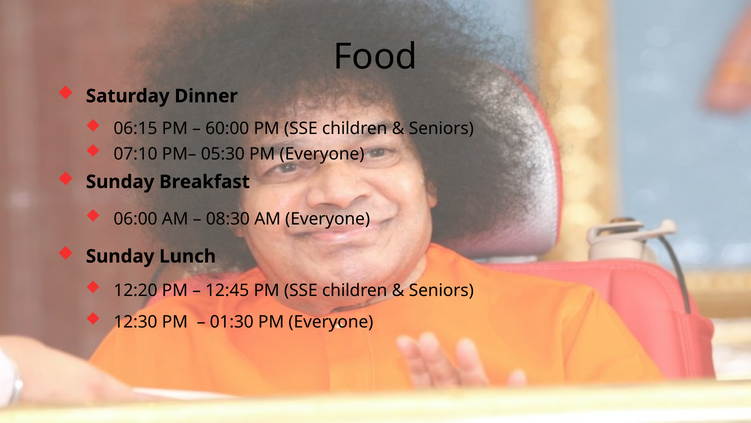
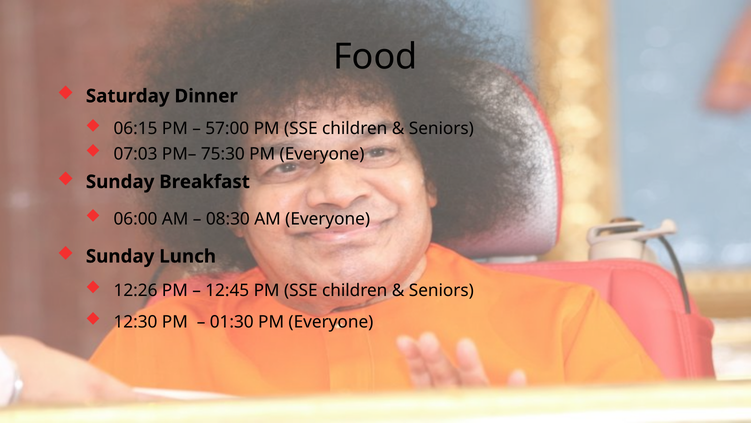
60:00: 60:00 -> 57:00
07:10: 07:10 -> 07:03
05:30: 05:30 -> 75:30
12:20: 12:20 -> 12:26
